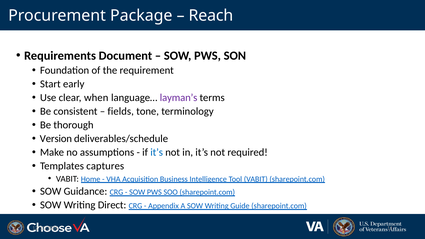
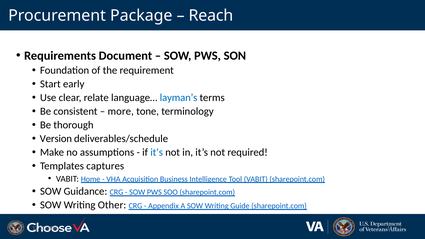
when: when -> relate
layman’s colour: purple -> blue
fields: fields -> more
Direct: Direct -> Other
